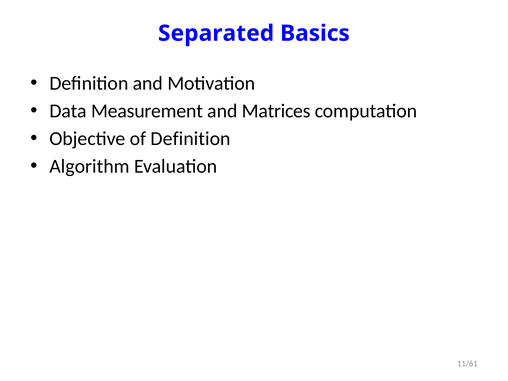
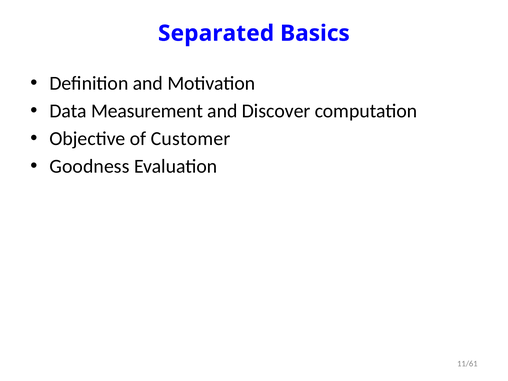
Matrices: Matrices -> Discover
of Definition: Definition -> Customer
Algorithm: Algorithm -> Goodness
